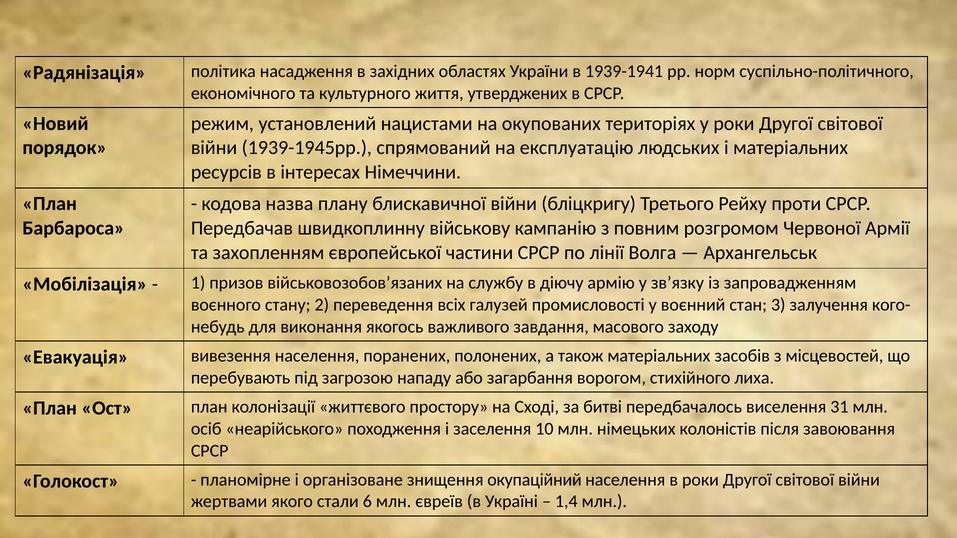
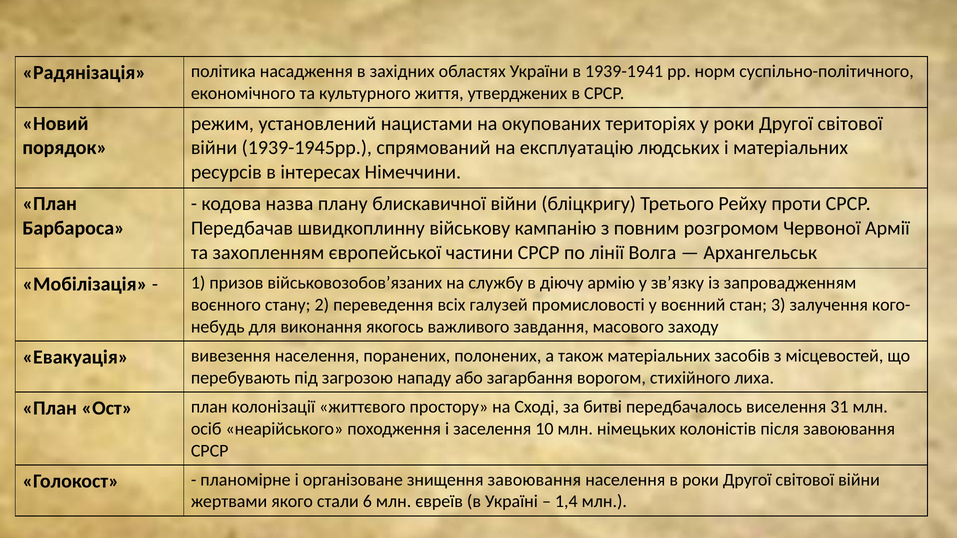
знищення окупаційний: окупаційний -> завоювання
